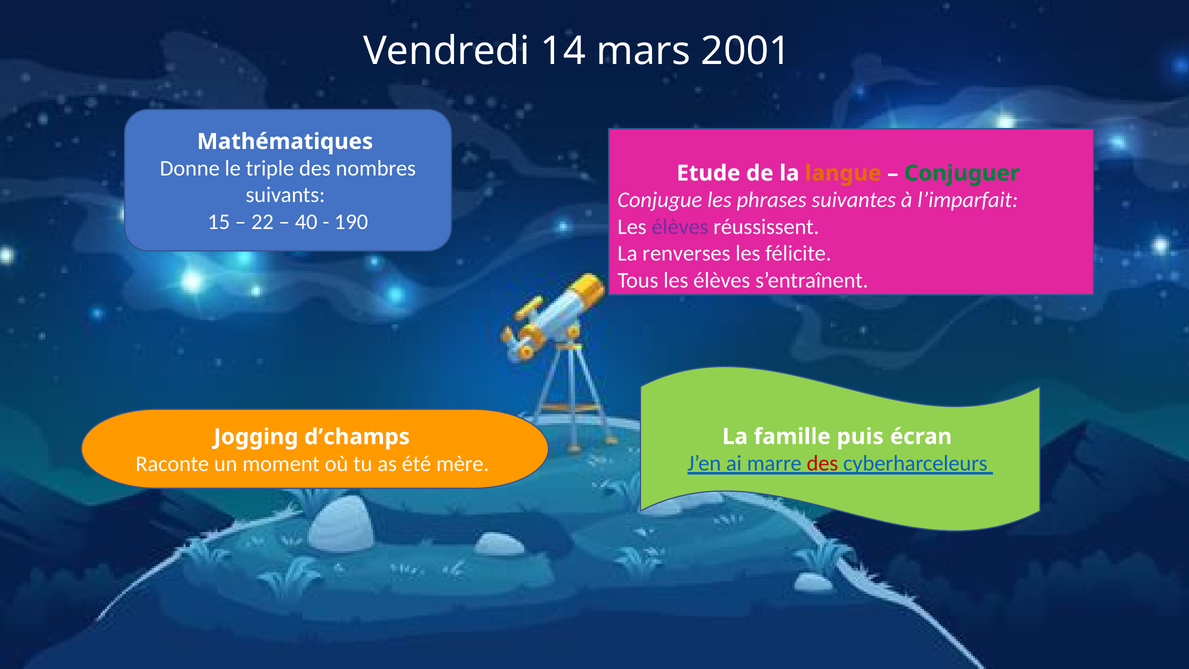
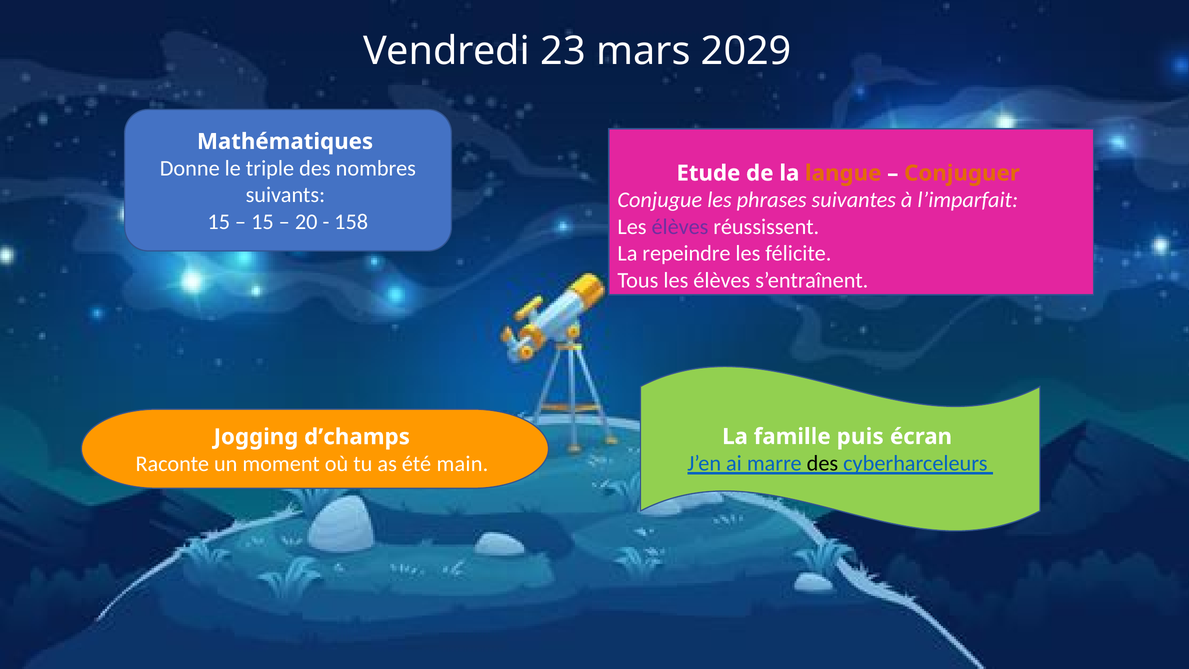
14: 14 -> 23
2001: 2001 -> 2029
Conjuguer colour: green -> orange
22 at (262, 222): 22 -> 15
40: 40 -> 20
190: 190 -> 158
renverses: renverses -> repeindre
des at (822, 463) colour: red -> black
mère: mère -> main
